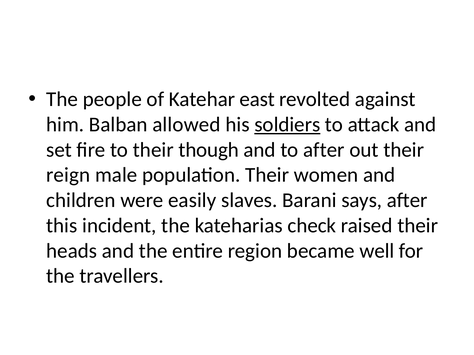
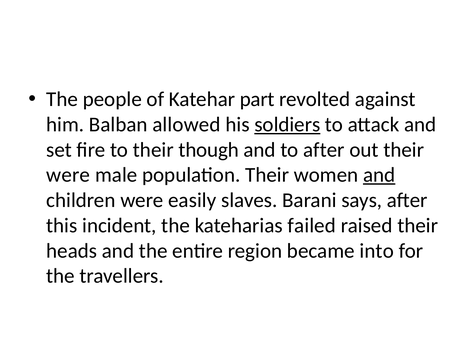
east: east -> part
reign at (68, 175): reign -> were
and at (379, 175) underline: none -> present
check: check -> failed
well: well -> into
